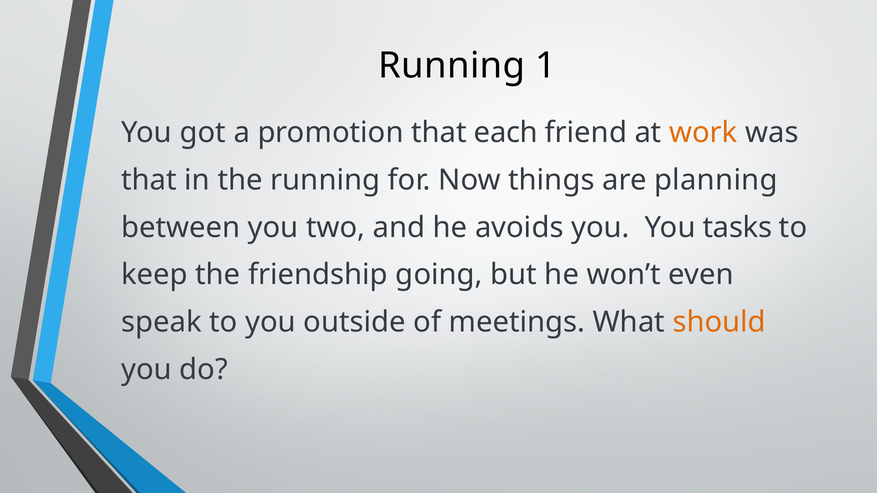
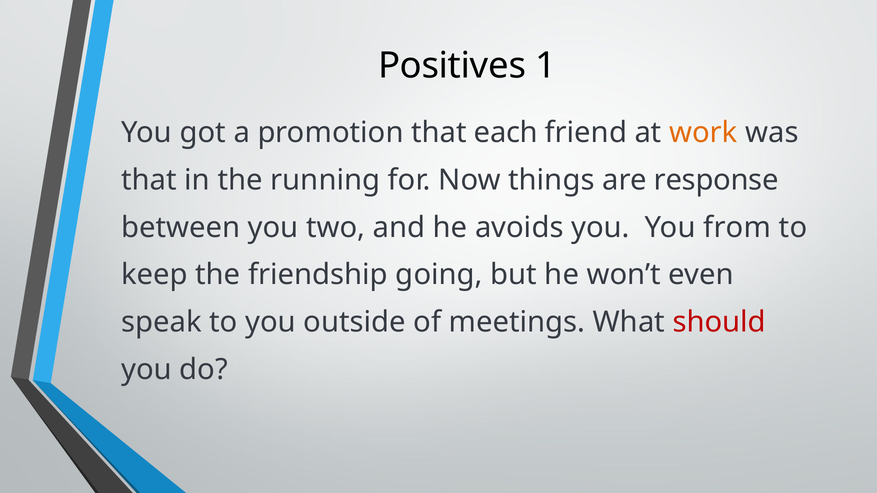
Running at (452, 66): Running -> Positives
planning: planning -> response
tasks: tasks -> from
should colour: orange -> red
